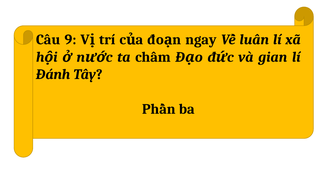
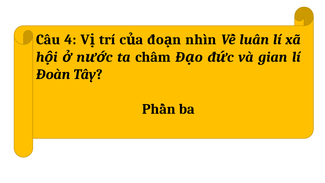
9: 9 -> 4
ngay: ngay -> nhìn
Đánh: Đánh -> Đoàn
